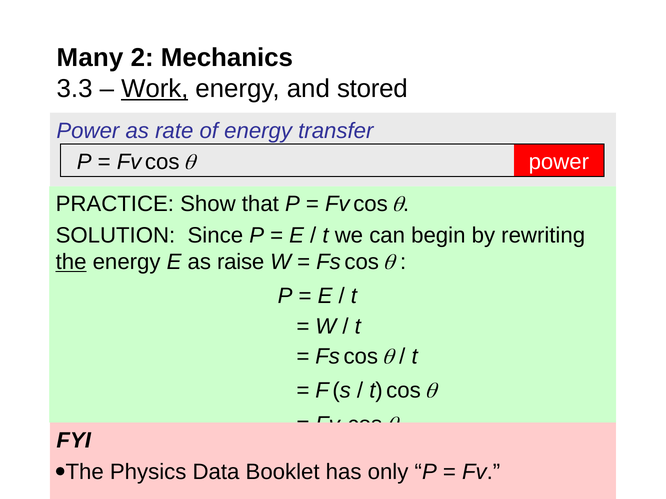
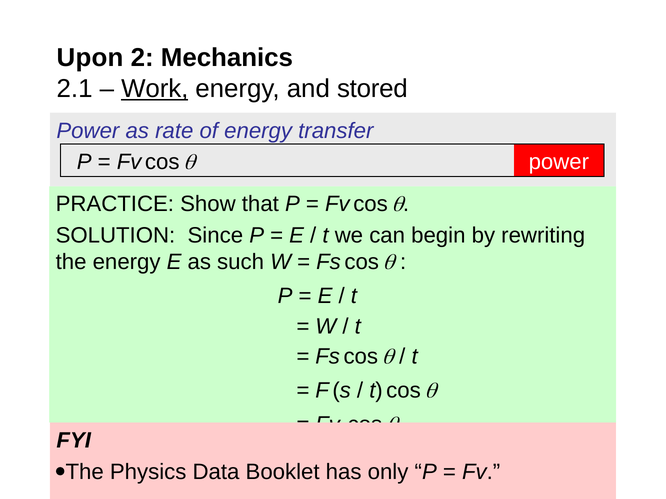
Many: Many -> Upon
3.3: 3.3 -> 2.1
the at (71, 262) underline: present -> none
raise: raise -> such
